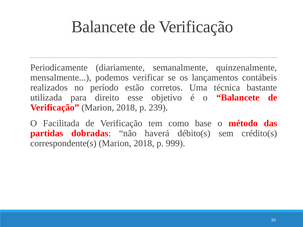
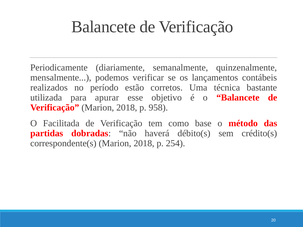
direito: direito -> apurar
239: 239 -> 958
999: 999 -> 254
